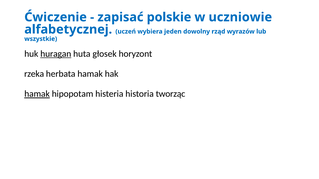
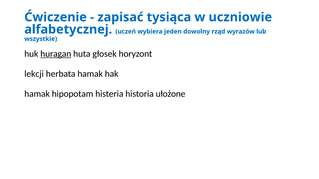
polskie: polskie -> tysiąca
rzeka: rzeka -> lekcji
hamak at (37, 94) underline: present -> none
tworząc: tworząc -> ułożone
